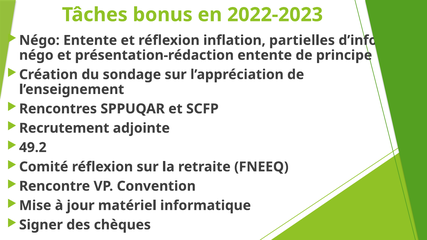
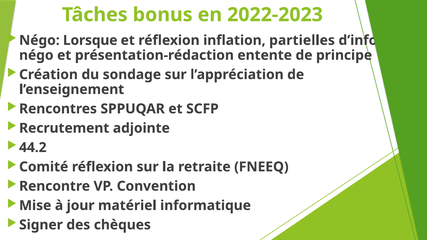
Négo Entente: Entente -> Lorsque
49.2: 49.2 -> 44.2
